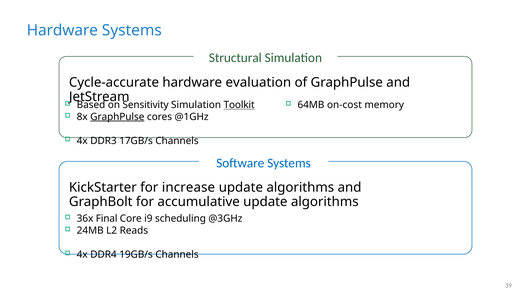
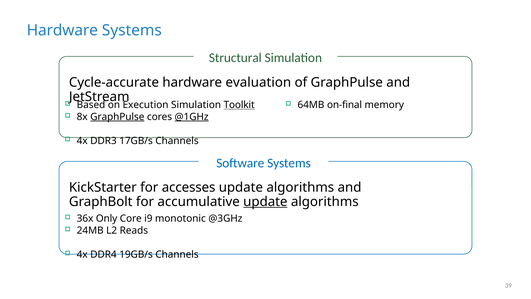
Sensitivity: Sensitivity -> Execution
on-cost: on-cost -> on-final
@1GHz underline: none -> present
increase: increase -> accesses
update at (265, 201) underline: none -> present
Final: Final -> Only
scheduling: scheduling -> monotonic
